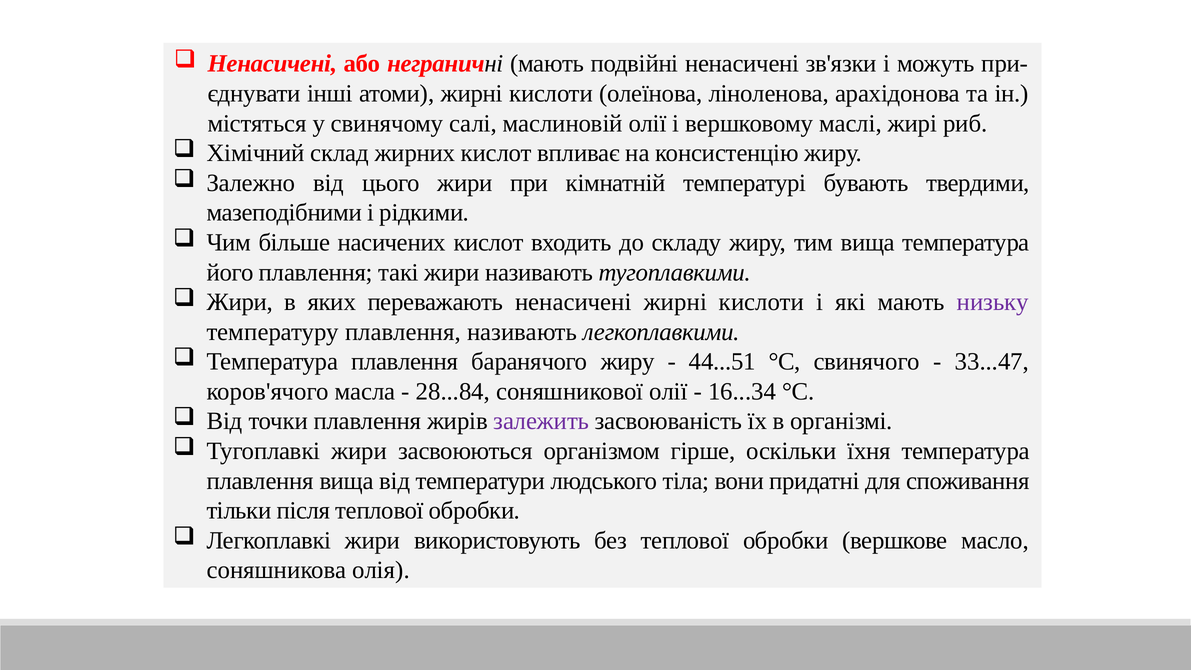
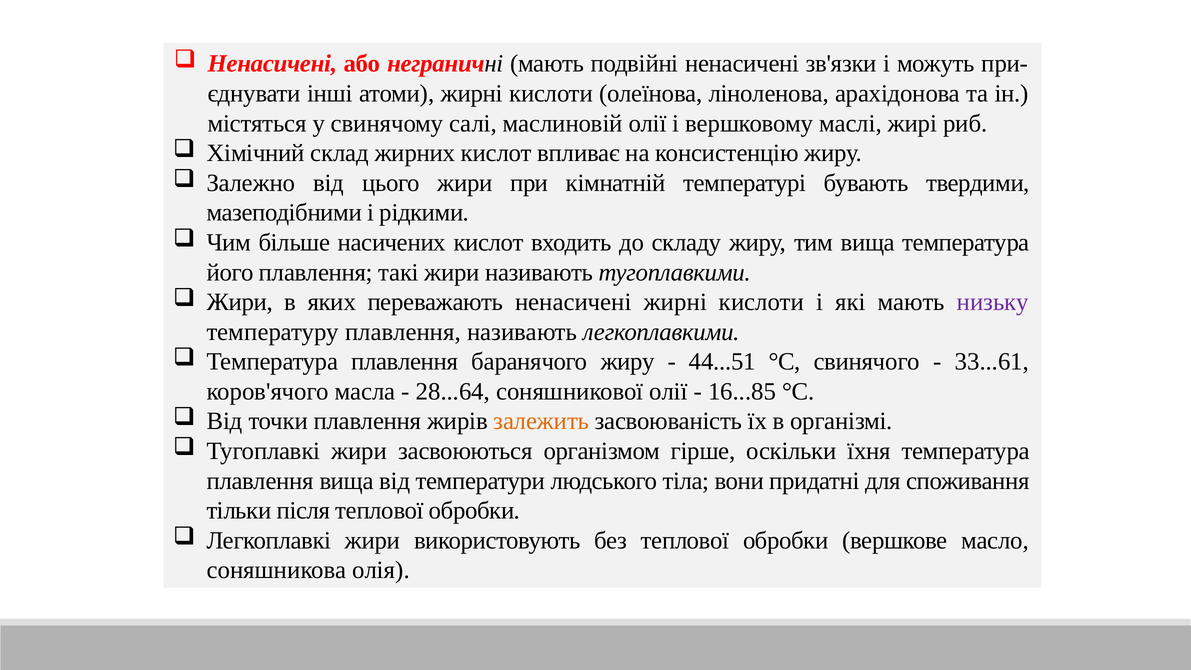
33...47: 33...47 -> 33...61
28...84: 28...84 -> 28...64
16...34: 16...34 -> 16...85
залежить colour: purple -> orange
